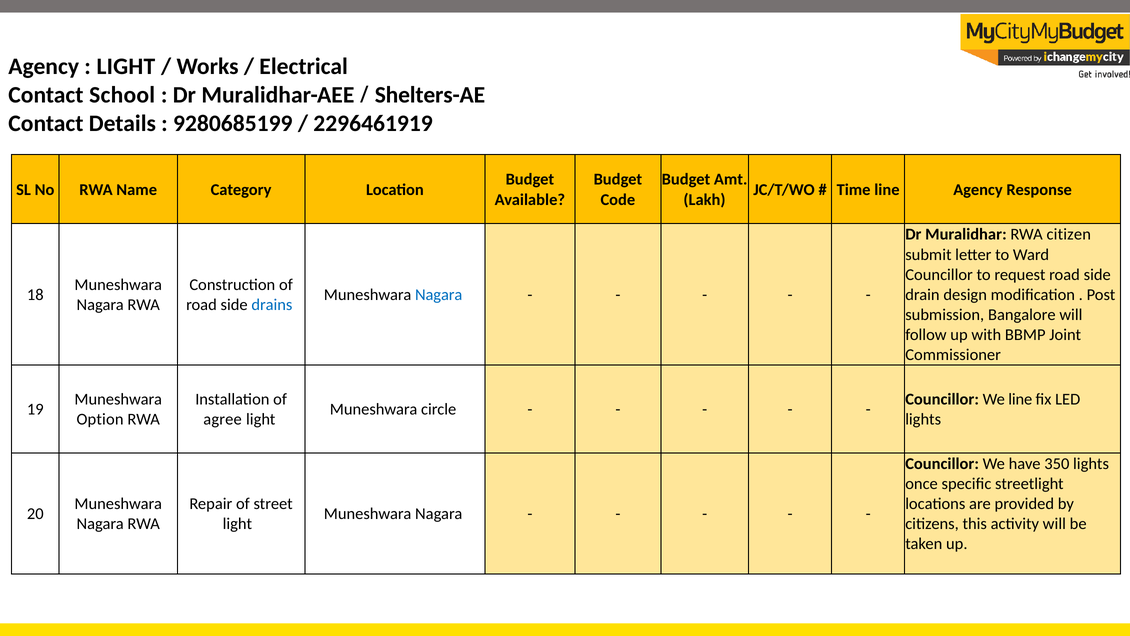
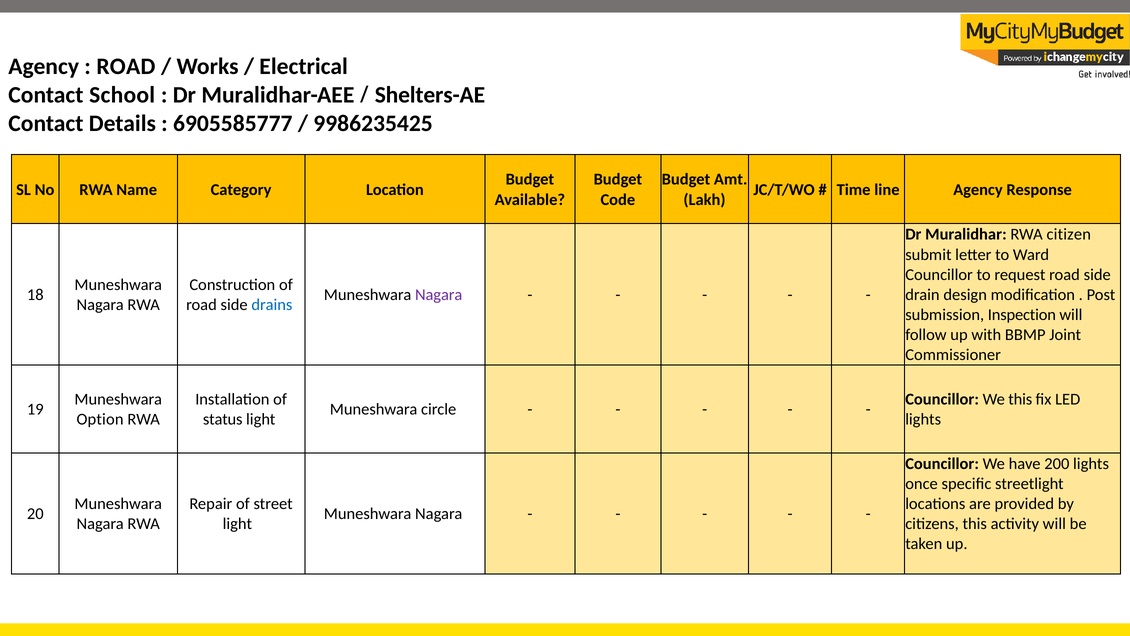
LIGHT at (126, 67): LIGHT -> ROAD
9280685199: 9280685199 -> 6905585777
2296461919: 2296461919 -> 9986235425
Nagara at (439, 295) colour: blue -> purple
Bangalore: Bangalore -> Inspection
We line: line -> this
agree: agree -> status
350: 350 -> 200
